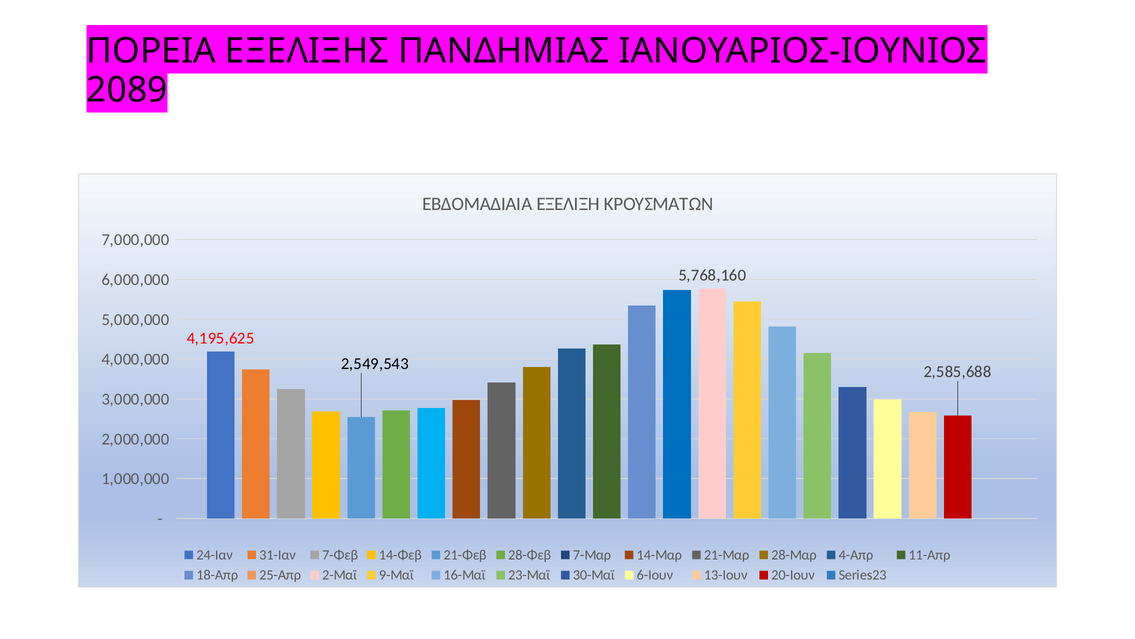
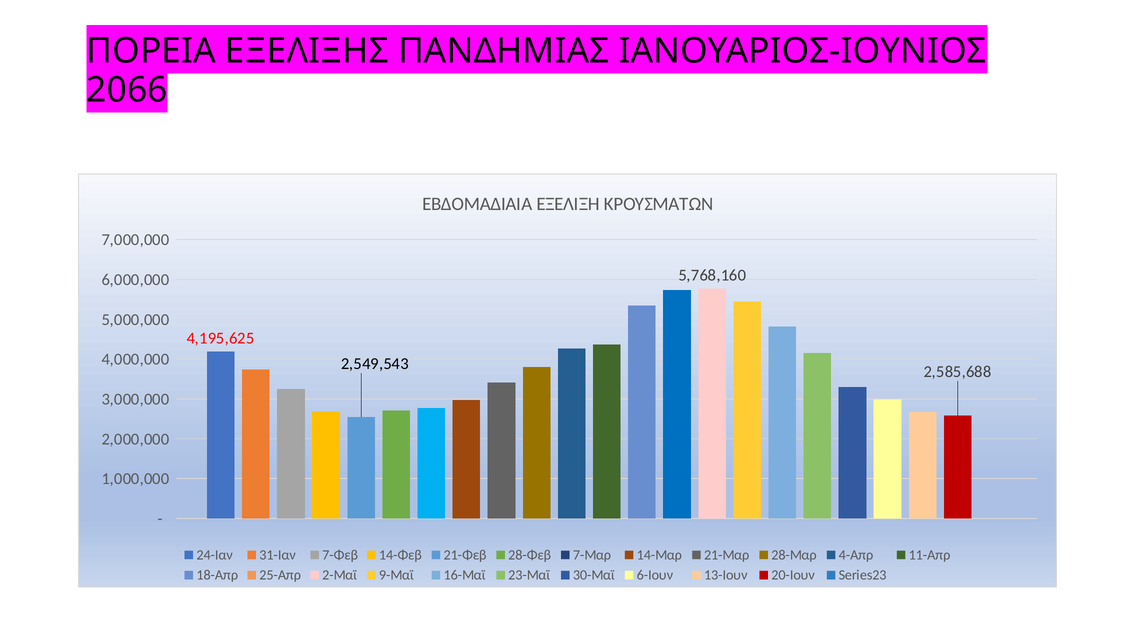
2089: 2089 -> 2066
